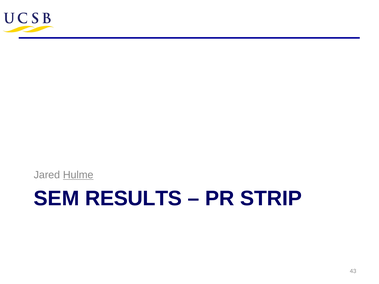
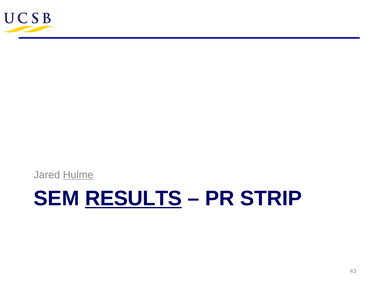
RESULTS underline: none -> present
